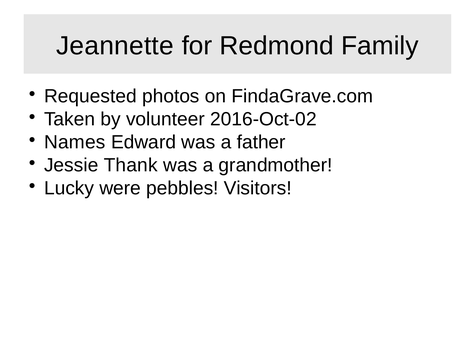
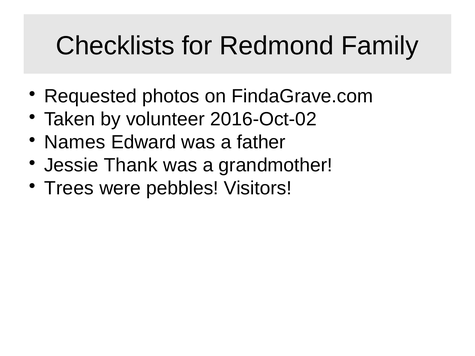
Jeannette: Jeannette -> Checklists
Lucky: Lucky -> Trees
